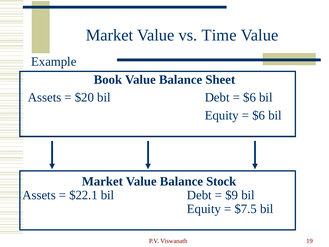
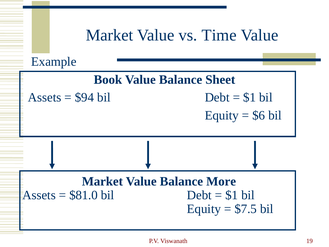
$20: $20 -> $94
$6 at (250, 97): $6 -> $1
Stock: Stock -> More
$22.1: $22.1 -> $81.0
$9 at (232, 195): $9 -> $1
